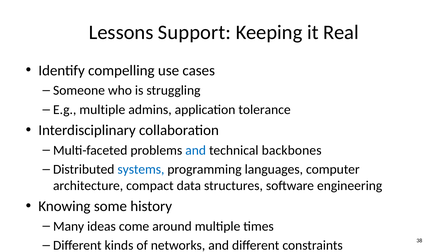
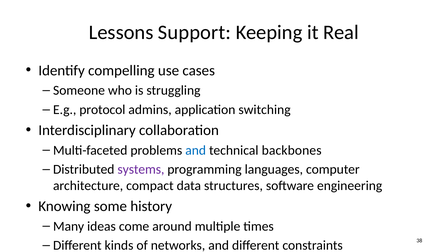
E.g multiple: multiple -> protocol
tolerance: tolerance -> switching
systems colour: blue -> purple
